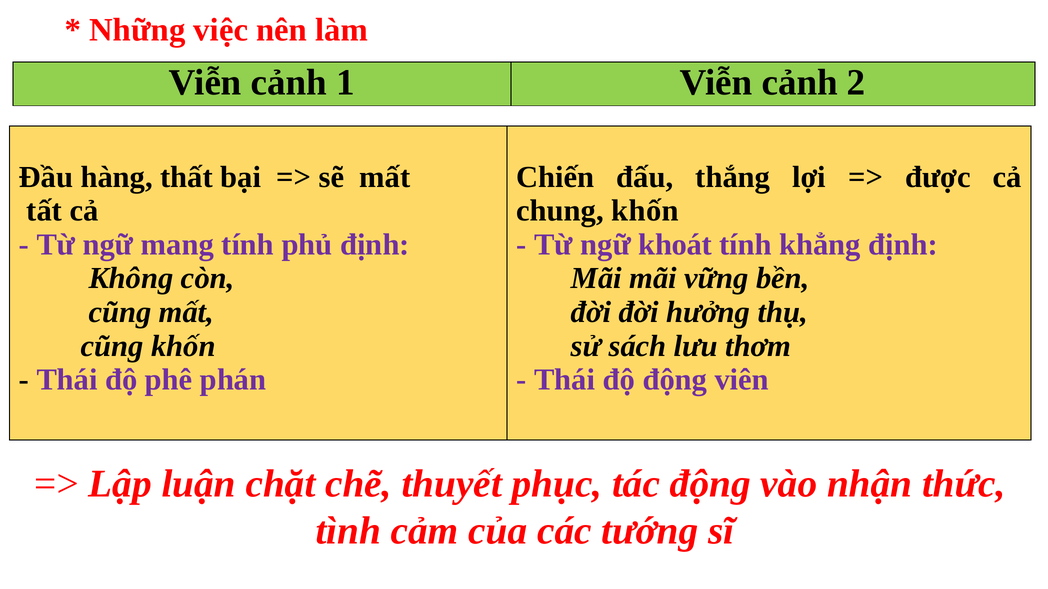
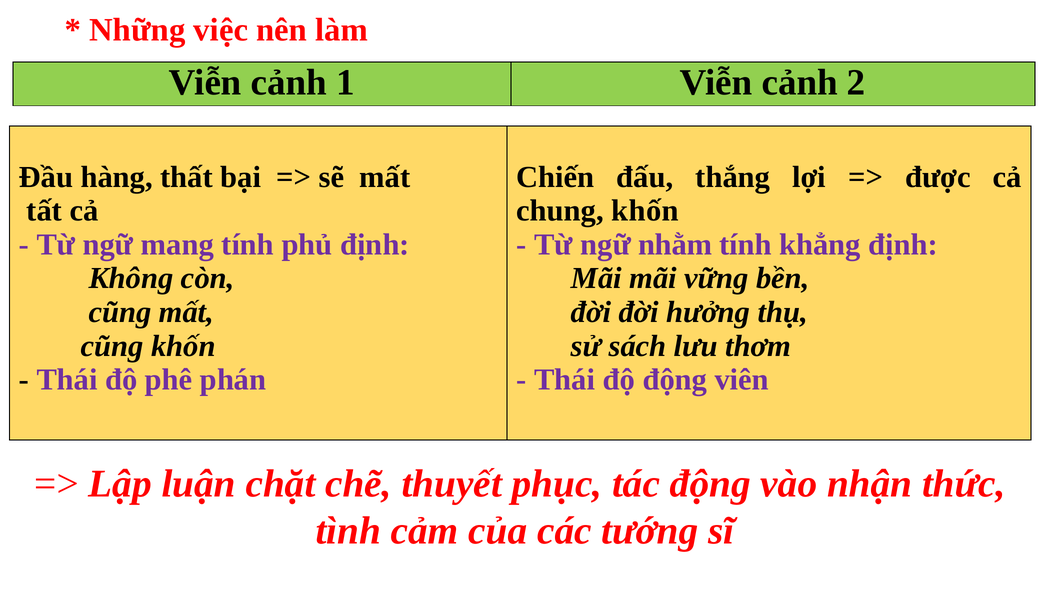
khoát: khoát -> nhằm
